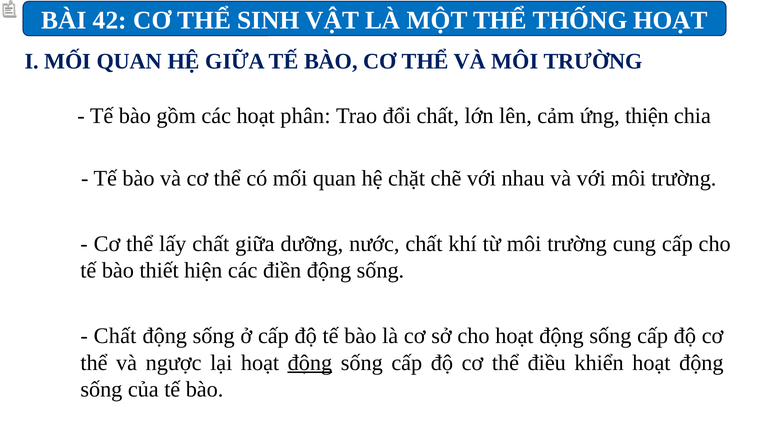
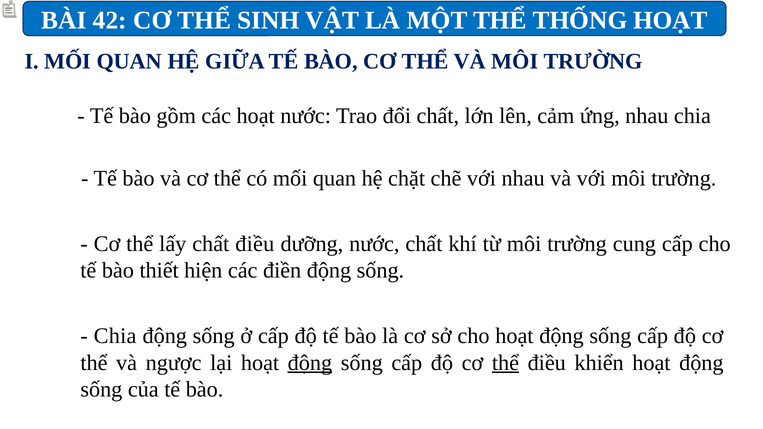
hoạt phân: phân -> nước
ứng thiện: thiện -> nhau
chất giữa: giữa -> điều
Chất at (115, 336): Chất -> Chia
thể at (505, 363) underline: none -> present
